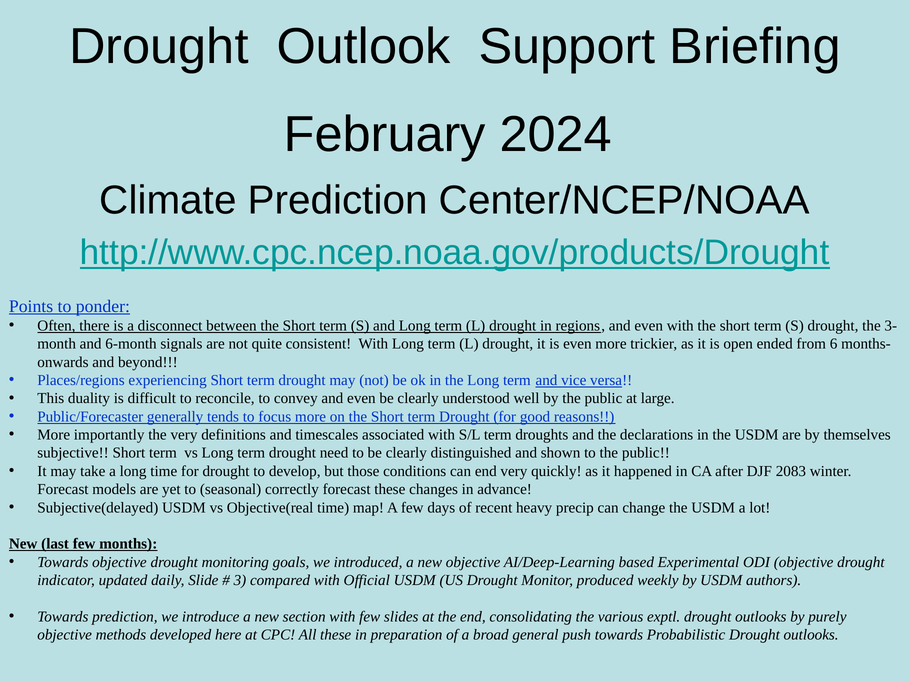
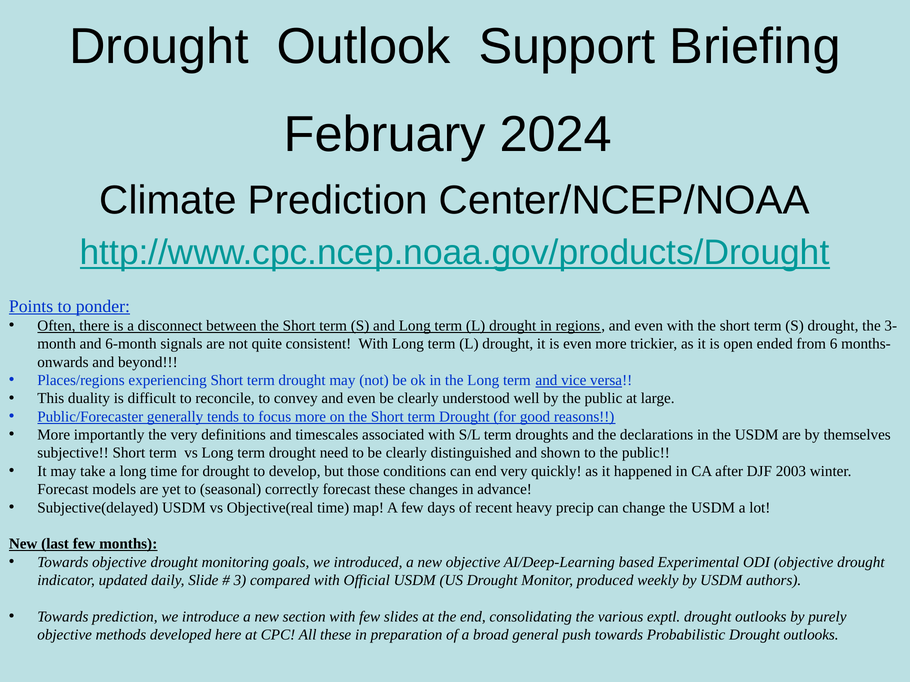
2083: 2083 -> 2003
